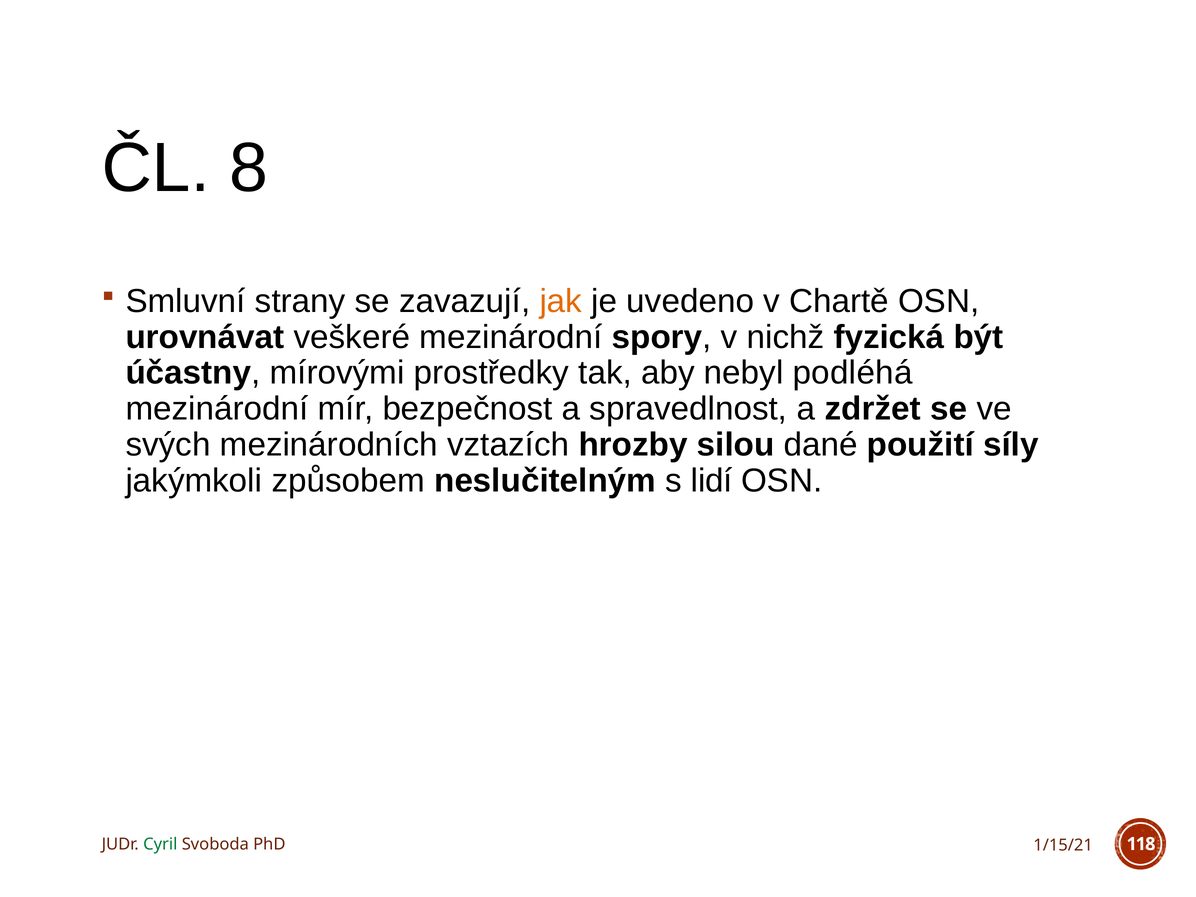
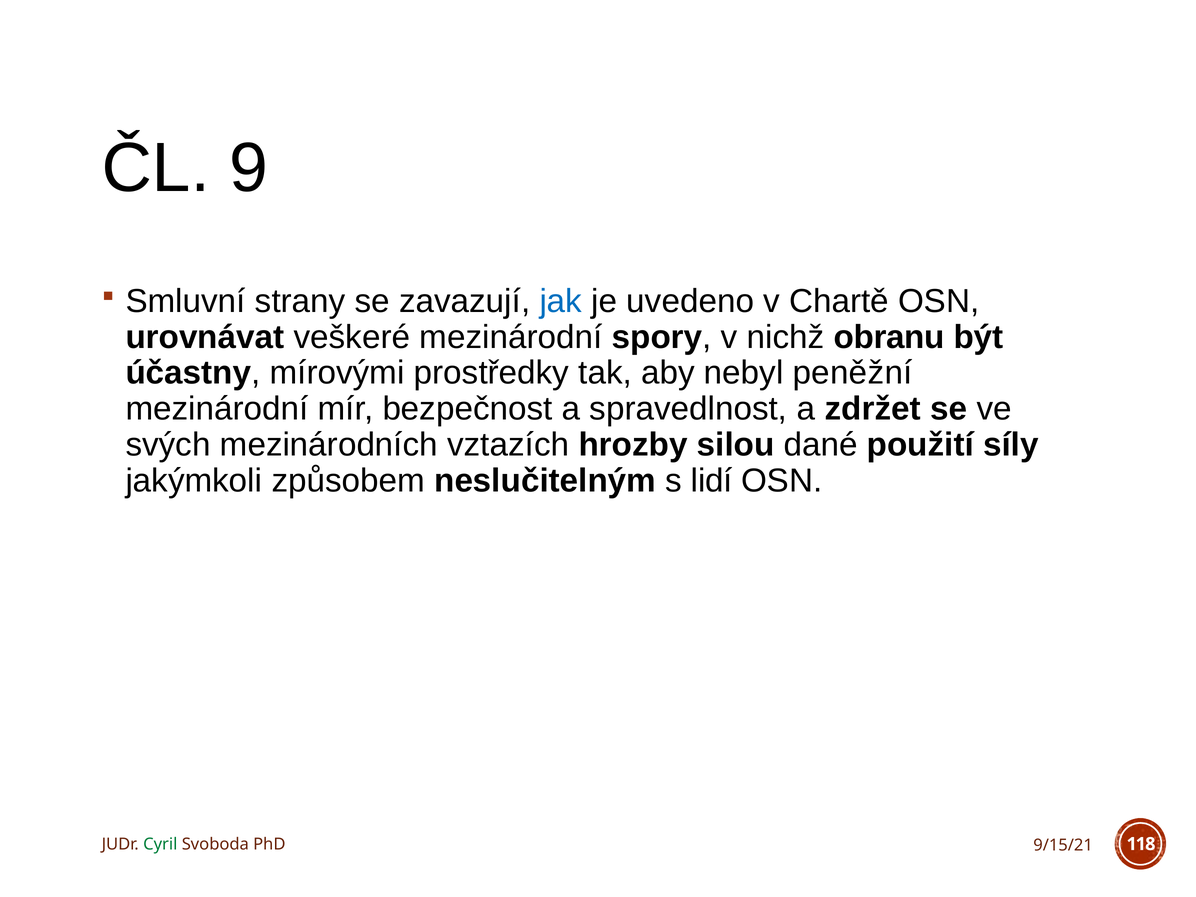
8: 8 -> 9
jak colour: orange -> blue
fyzická: fyzická -> obranu
podléhá: podléhá -> peněžní
1/15/21: 1/15/21 -> 9/15/21
